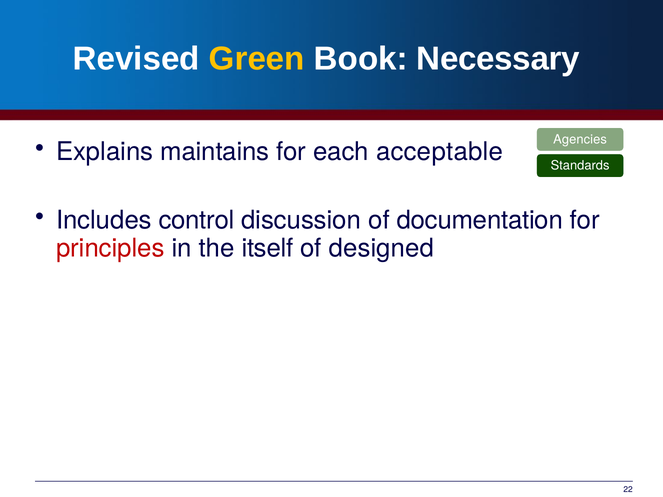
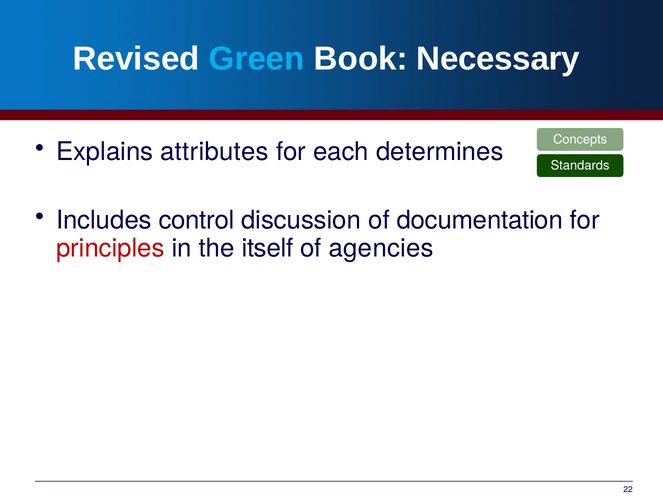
Green colour: yellow -> light blue
Agencies: Agencies -> Concepts
maintains: maintains -> attributes
acceptable: acceptable -> determines
designed: designed -> agencies
